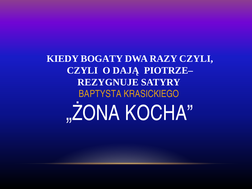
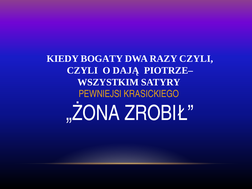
REZYGNUJE: REZYGNUJE -> WSZYSTKIM
BAPTYSTA: BAPTYSTA -> PEWNIEJSI
KOCHA: KOCHA -> ZROBIŁ
